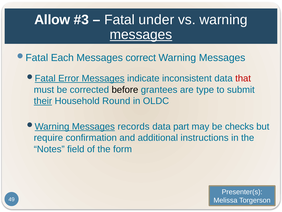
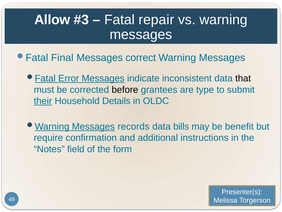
under: under -> repair
messages at (141, 35) underline: present -> none
Each: Each -> Final
that colour: red -> black
Round: Round -> Details
part: part -> bills
checks: checks -> benefit
